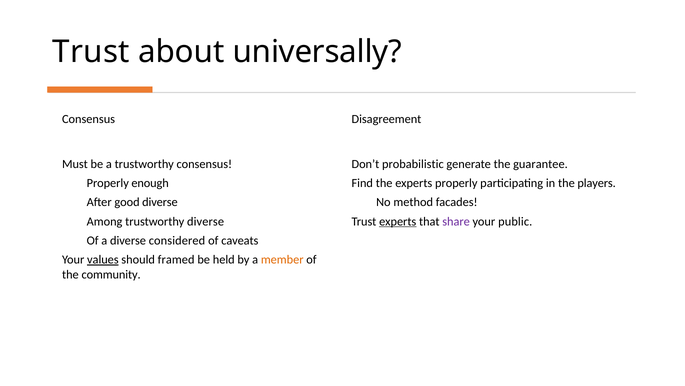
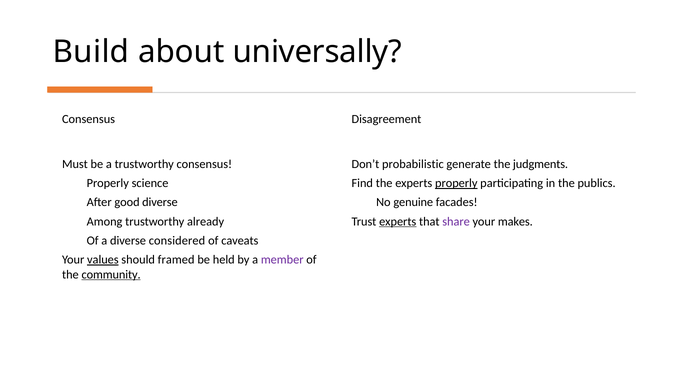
Trust at (91, 52): Trust -> Build
guarantee: guarantee -> judgments
enough: enough -> science
properly at (456, 183) underline: none -> present
players: players -> publics
method: method -> genuine
trustworthy diverse: diverse -> already
public: public -> makes
member colour: orange -> purple
community underline: none -> present
